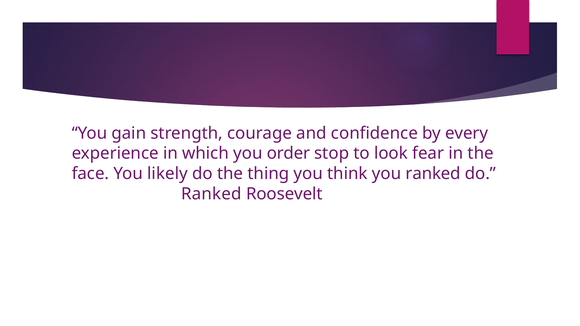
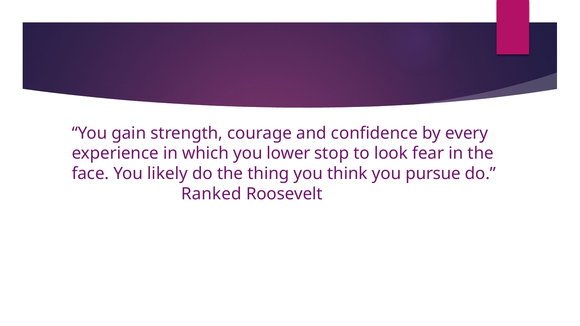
order: order -> lower
you ranked: ranked -> pursue
